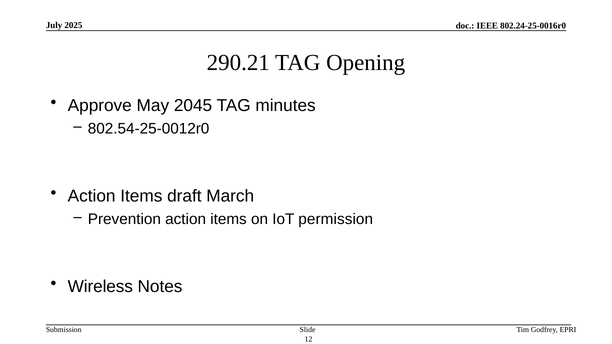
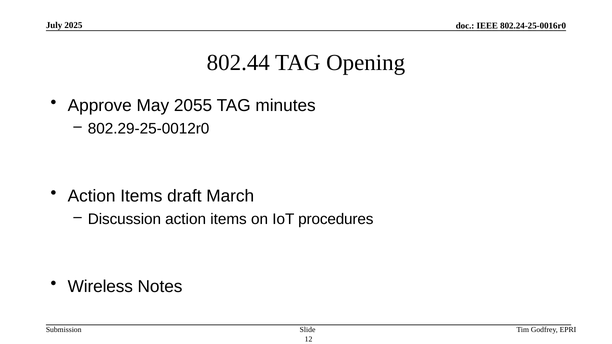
290.21: 290.21 -> 802.44
2045: 2045 -> 2055
802.54-25-0012r0: 802.54-25-0012r0 -> 802.29-25-0012r0
Prevention: Prevention -> Discussion
permission: permission -> procedures
